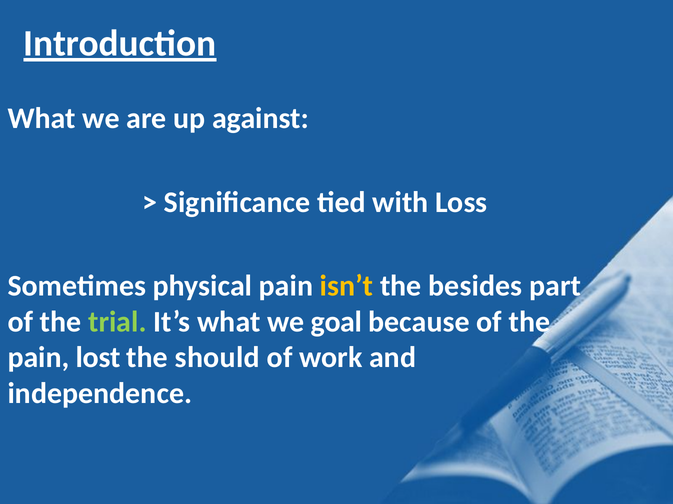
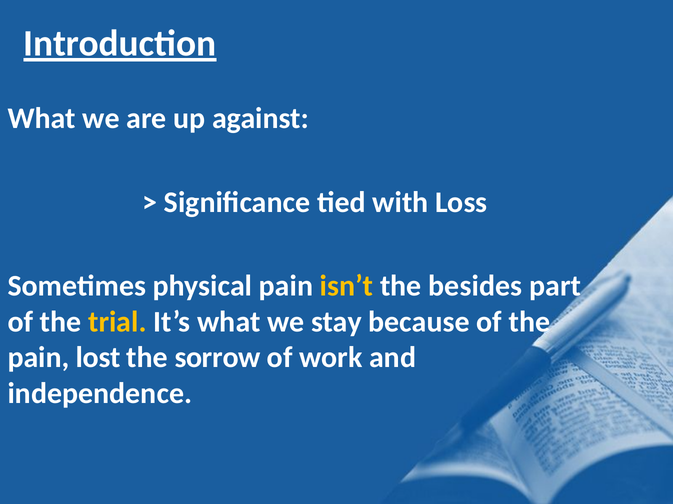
trial colour: light green -> yellow
goal: goal -> stay
should: should -> sorrow
